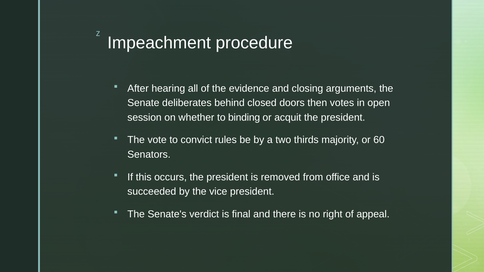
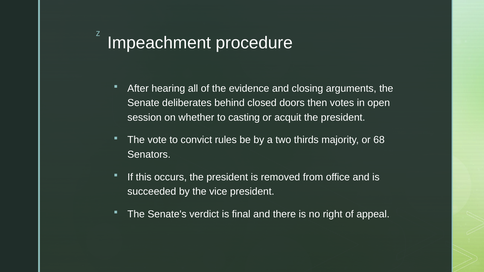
binding: binding -> casting
60: 60 -> 68
